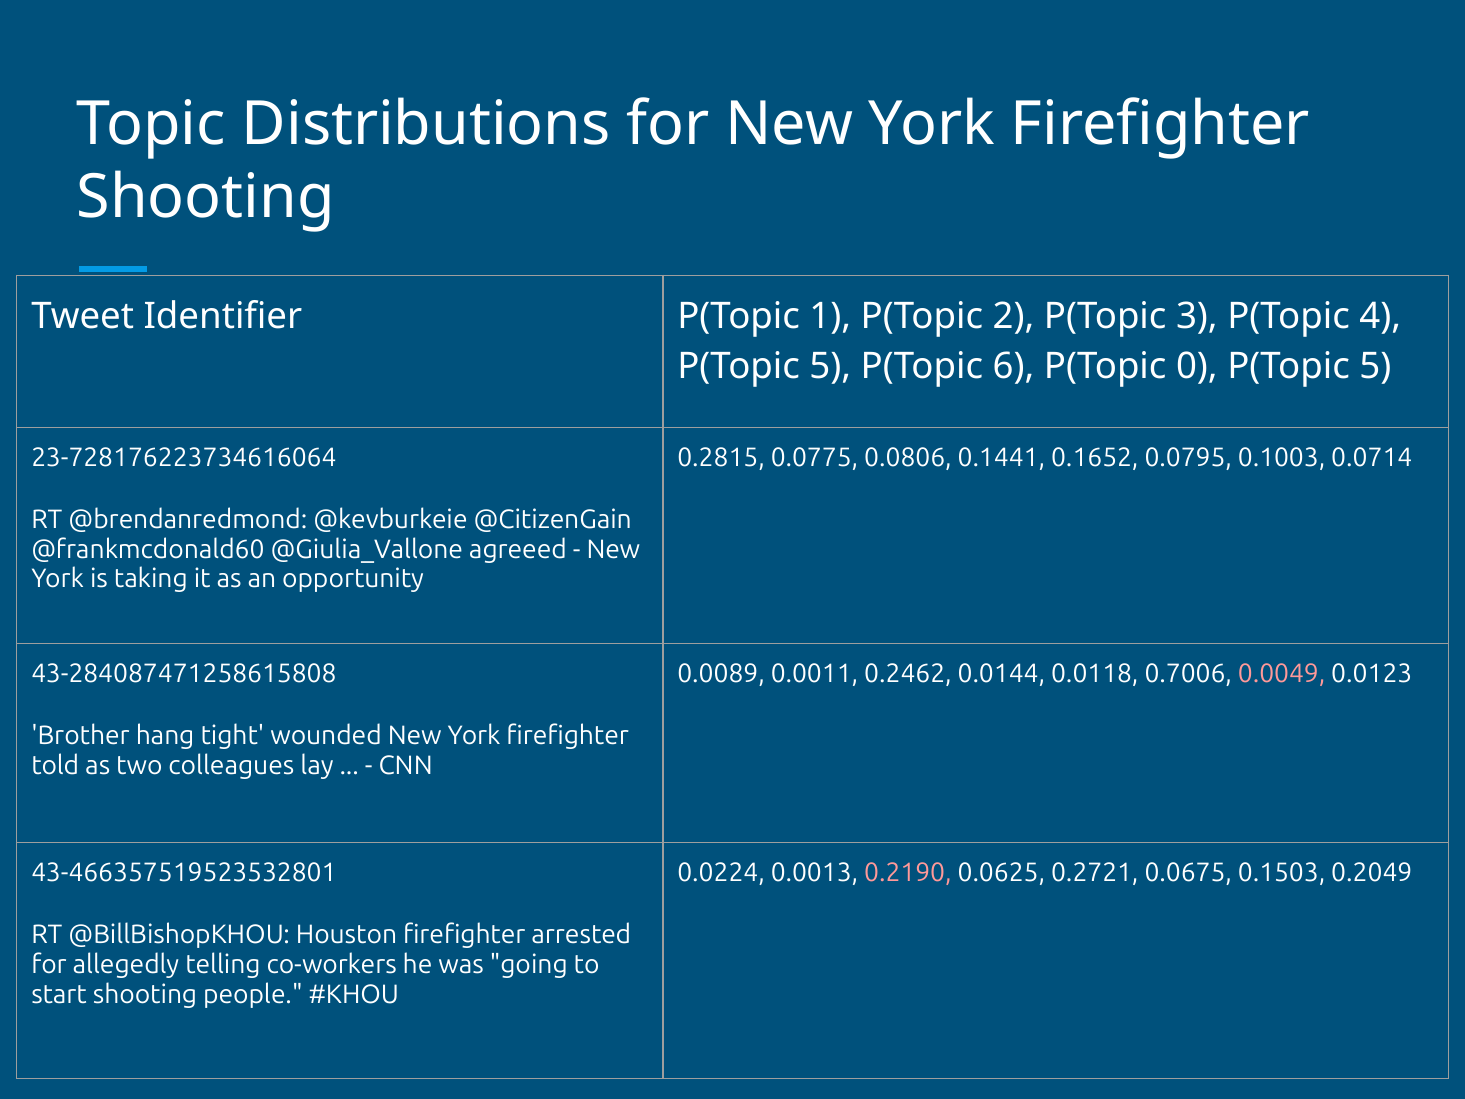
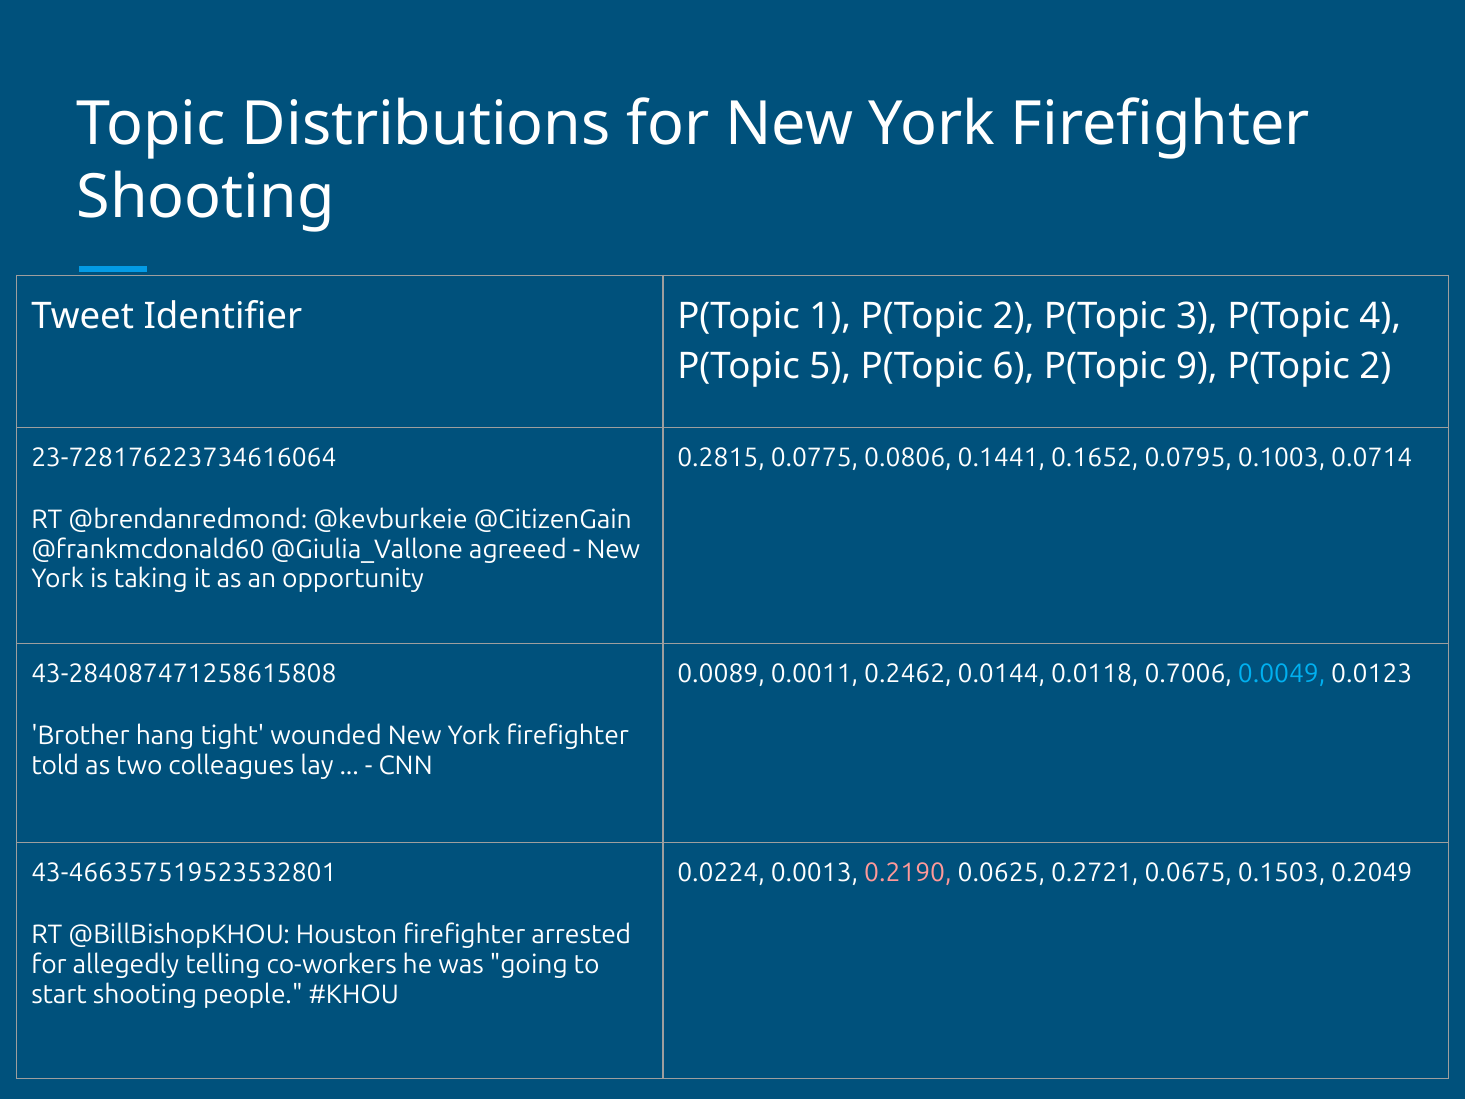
0: 0 -> 9
5 at (1375, 367): 5 -> 2
0.0049 colour: pink -> light blue
